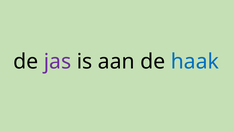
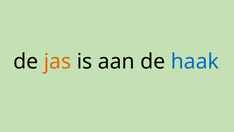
jas colour: purple -> orange
